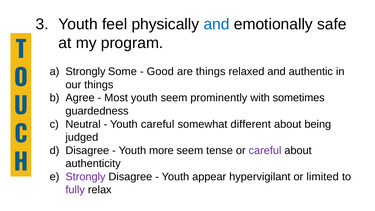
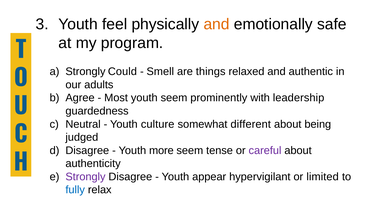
and at (217, 24) colour: blue -> orange
Some: Some -> Could
Good: Good -> Smell
our things: things -> adults
sometimes: sometimes -> leadership
Youth careful: careful -> culture
fully colour: purple -> blue
